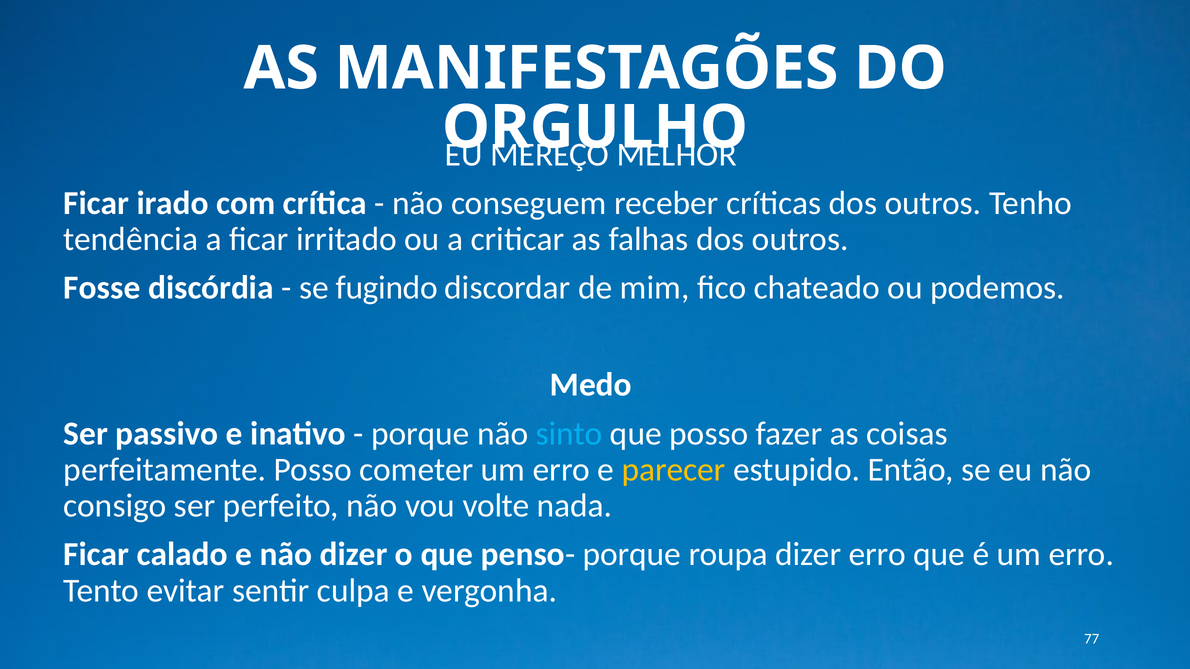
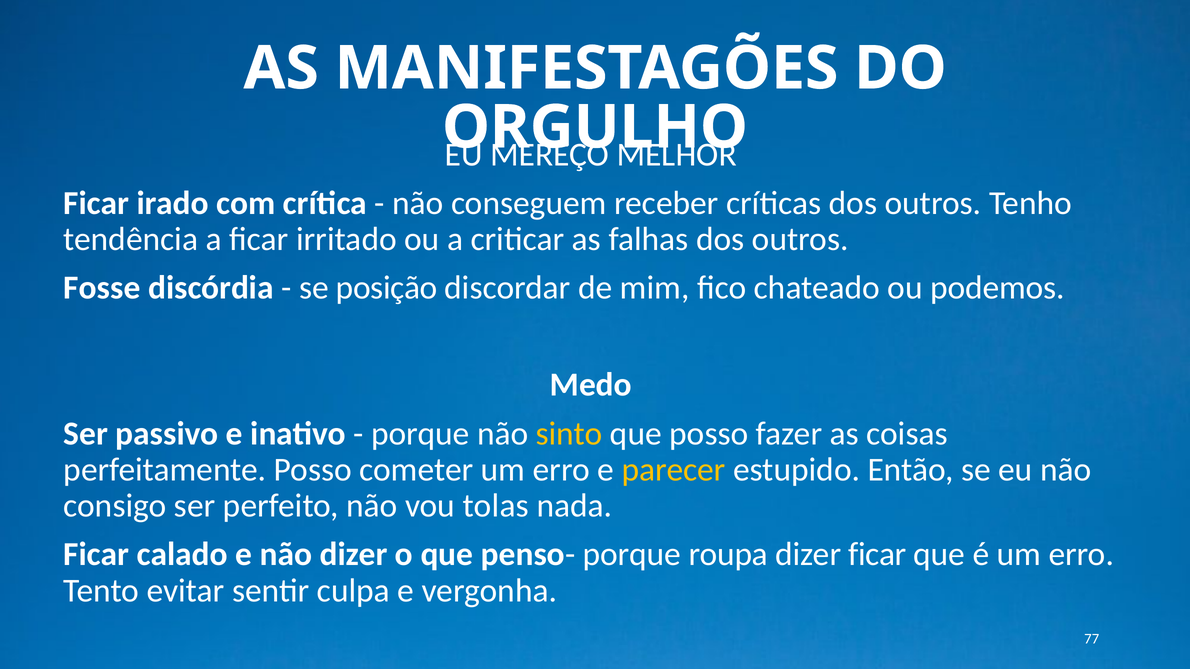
fugindo: fugindo -> posição
sinto colour: light blue -> yellow
volte: volte -> tolas
dizer erro: erro -> ficar
